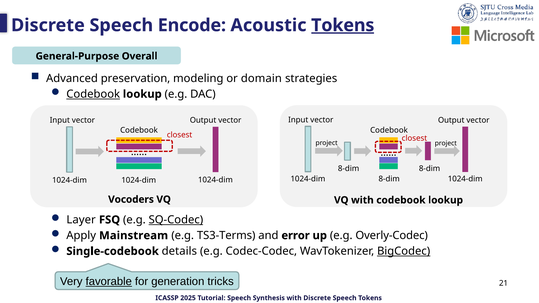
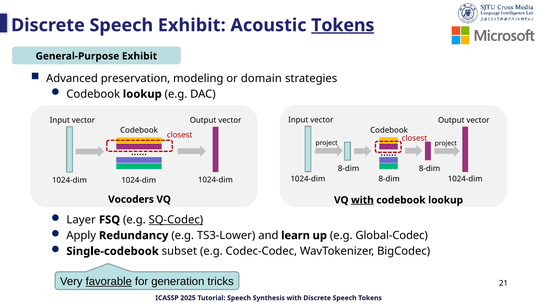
Speech Encode: Encode -> Exhibit
General-Purpose Overall: Overall -> Exhibit
Codebook at (93, 94) underline: present -> none
with at (362, 200) underline: none -> present
Mainstream: Mainstream -> Redundancy
TS3-Terms: TS3-Terms -> TS3-Lower
error: error -> learn
Overly-Codec: Overly-Codec -> Global-Codec
details: details -> subset
BigCodec underline: present -> none
